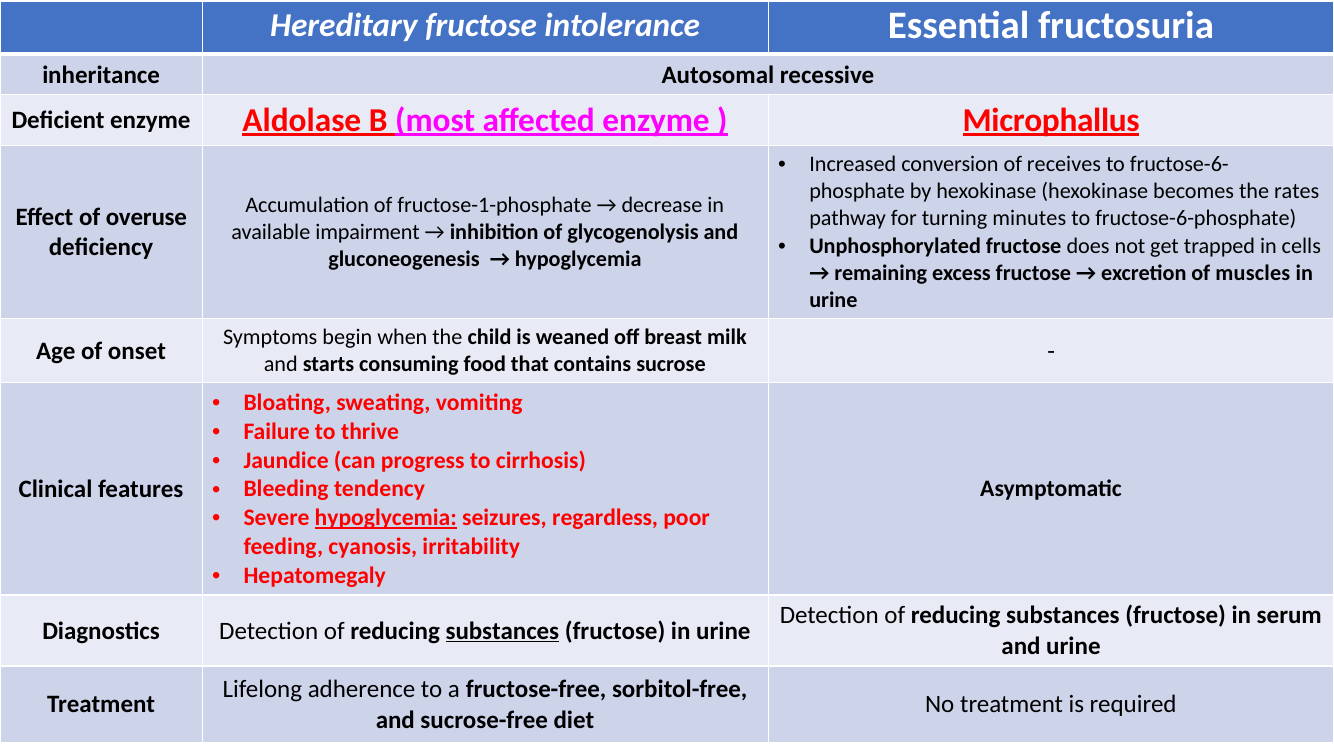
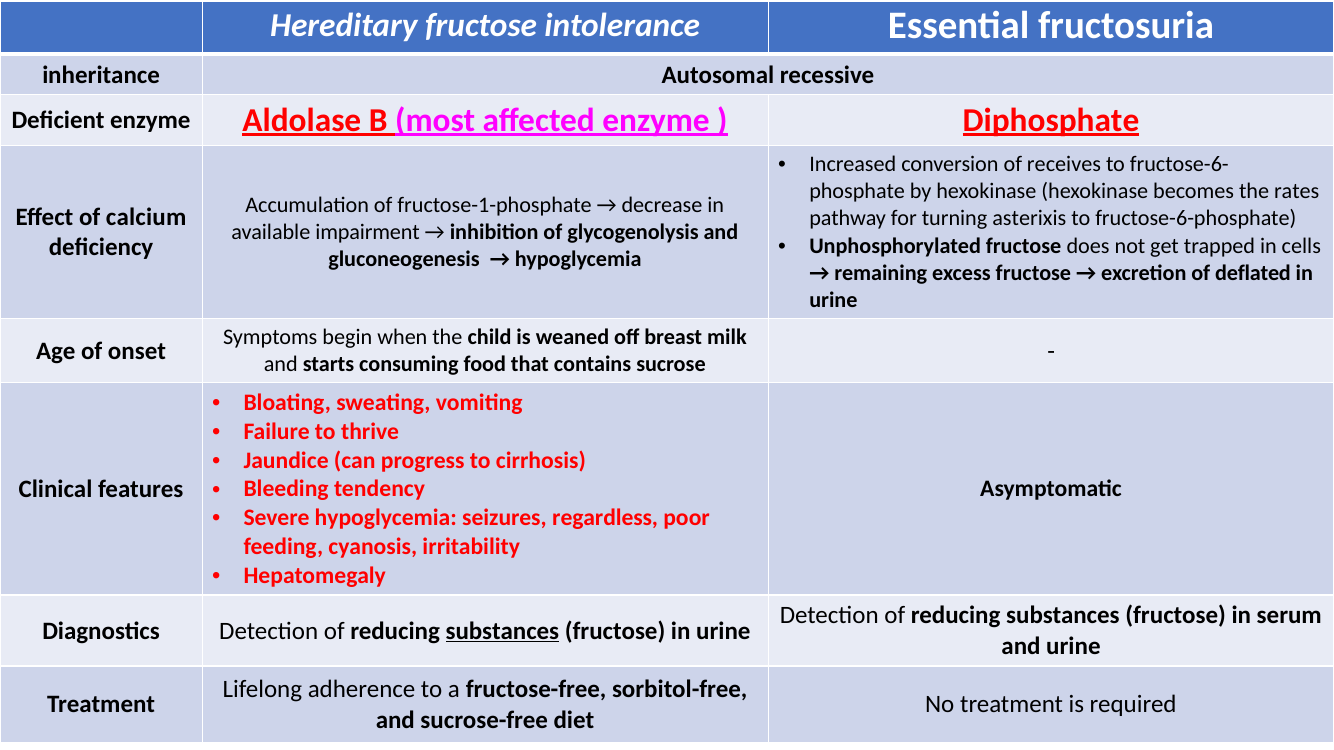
Microphallus: Microphallus -> Diphosphate
overuse: overuse -> calcium
minutes: minutes -> asterixis
muscles: muscles -> deflated
hypoglycemia at (386, 518) underline: present -> none
